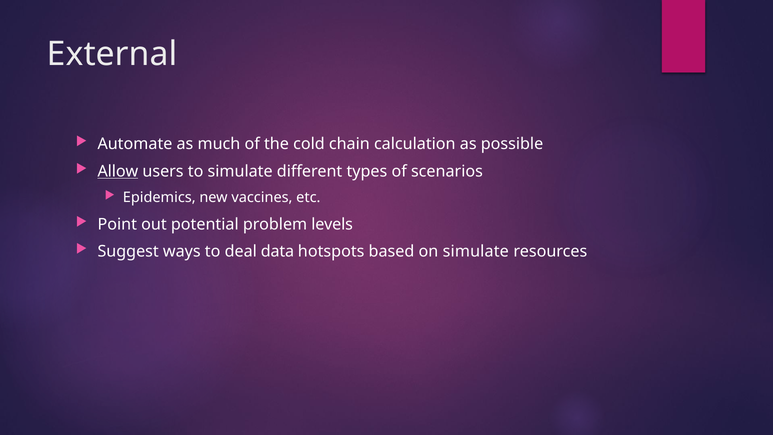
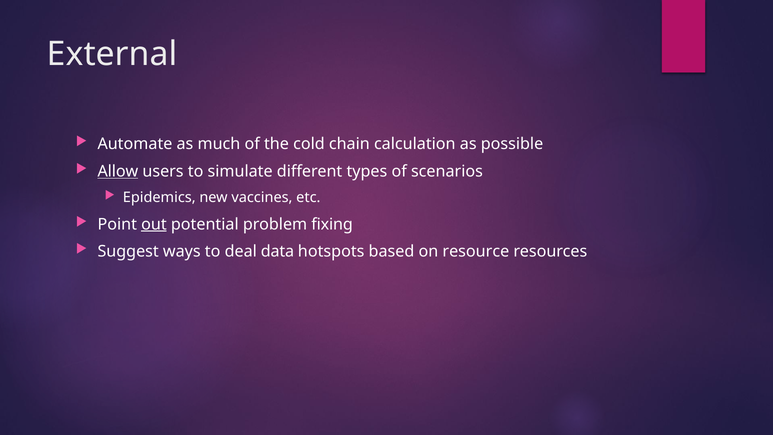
out underline: none -> present
levels: levels -> fixing
on simulate: simulate -> resource
